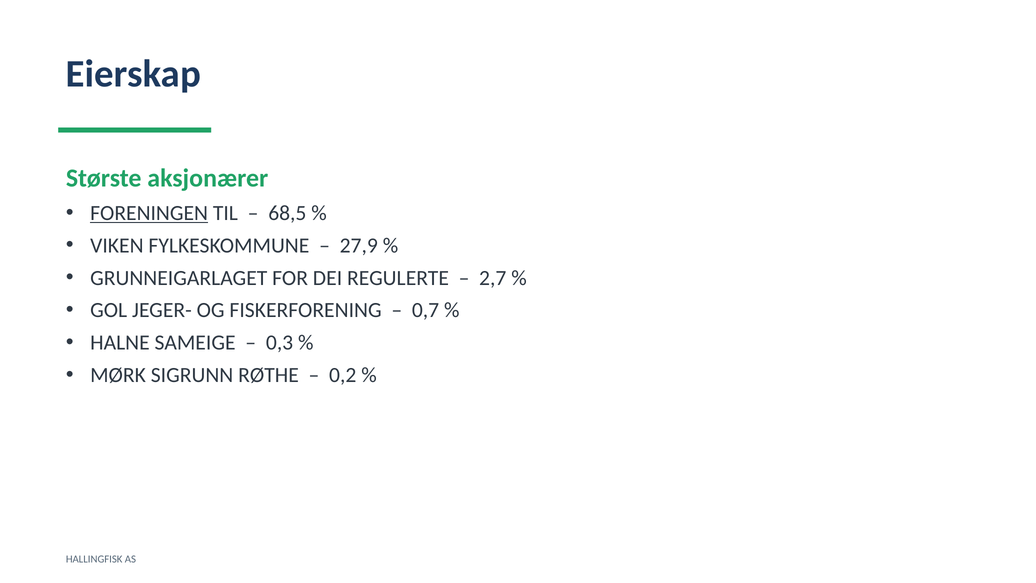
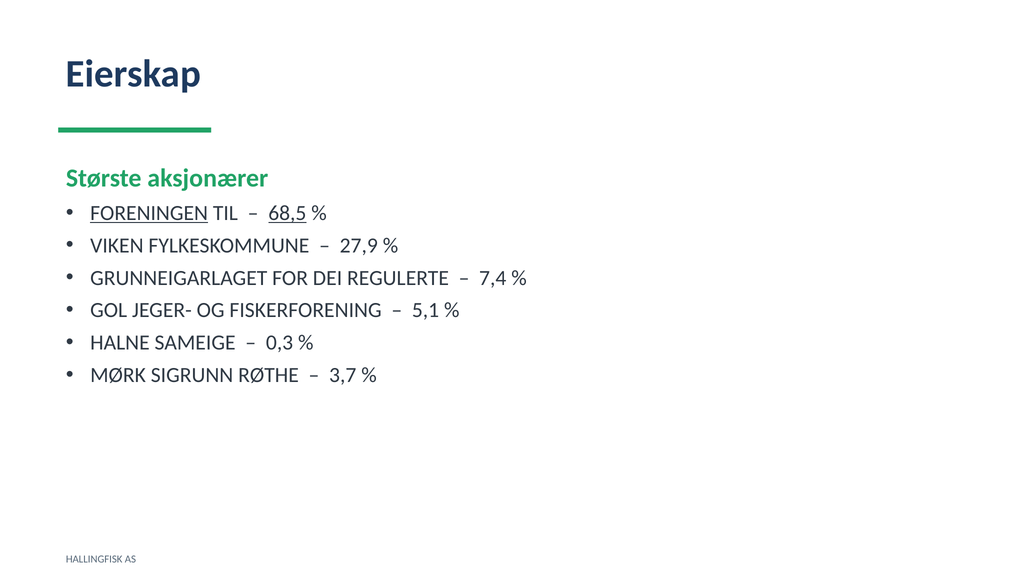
68,5 underline: none -> present
2,7: 2,7 -> 7,4
0,7: 0,7 -> 5,1
0,2: 0,2 -> 3,7
